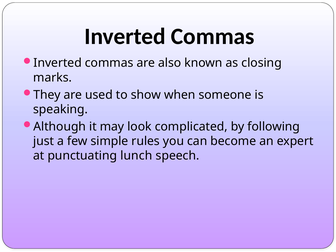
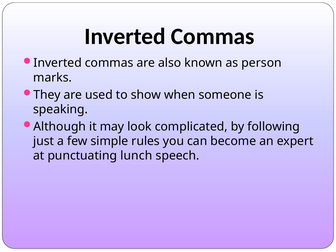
closing: closing -> person
